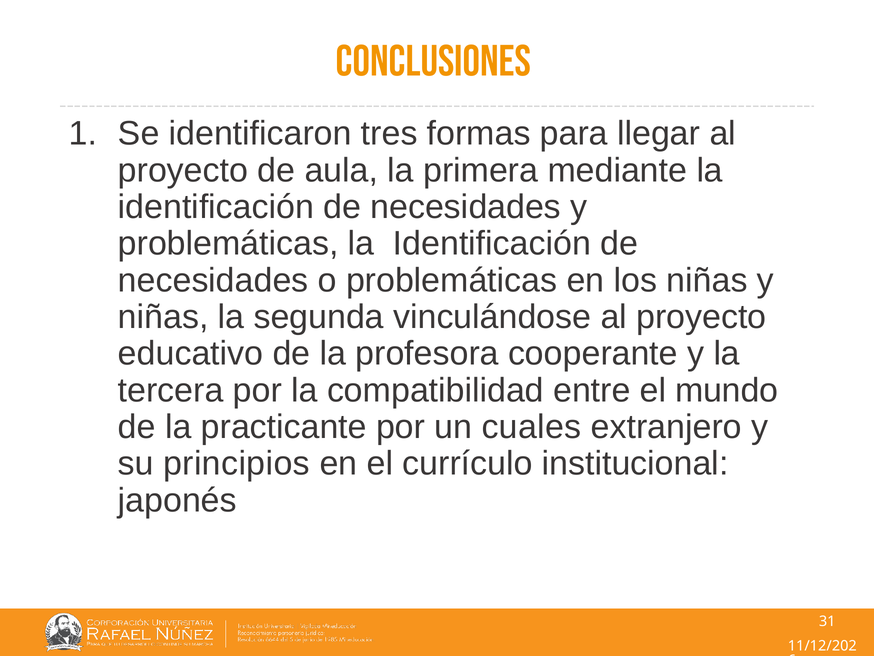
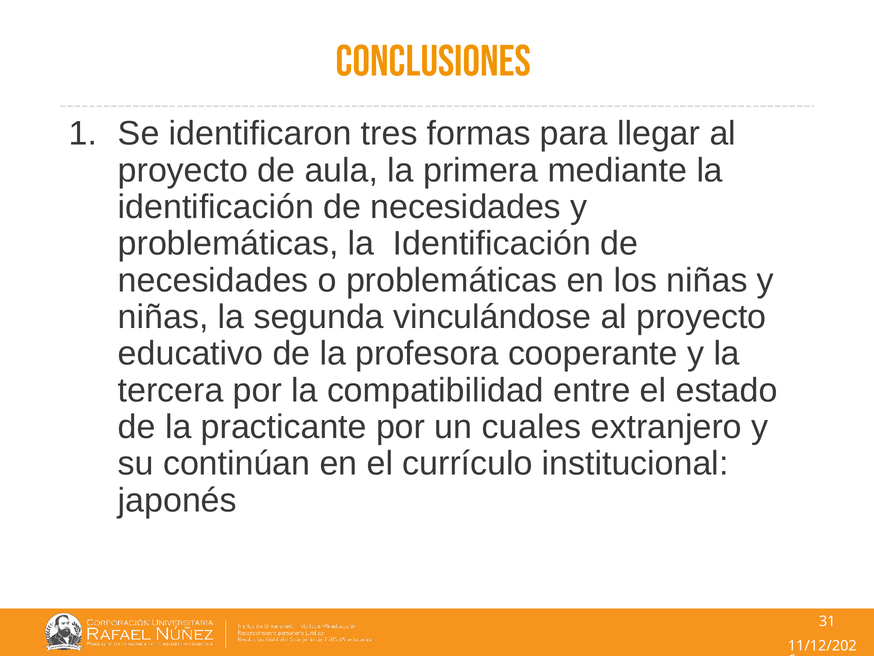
mundo: mundo -> estado
principios: principios -> continúan
